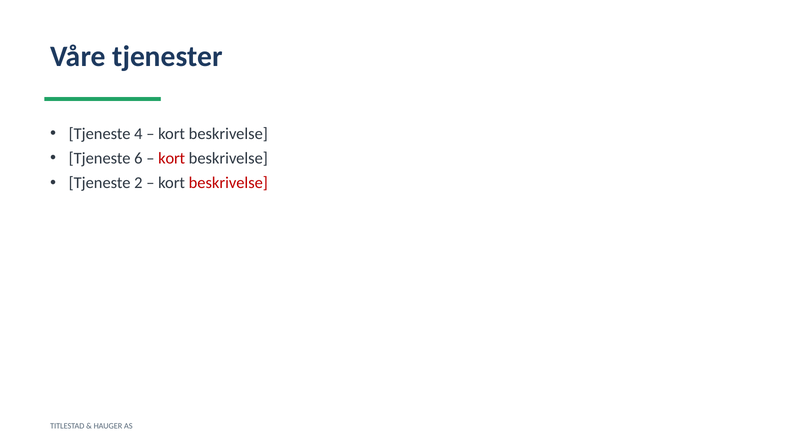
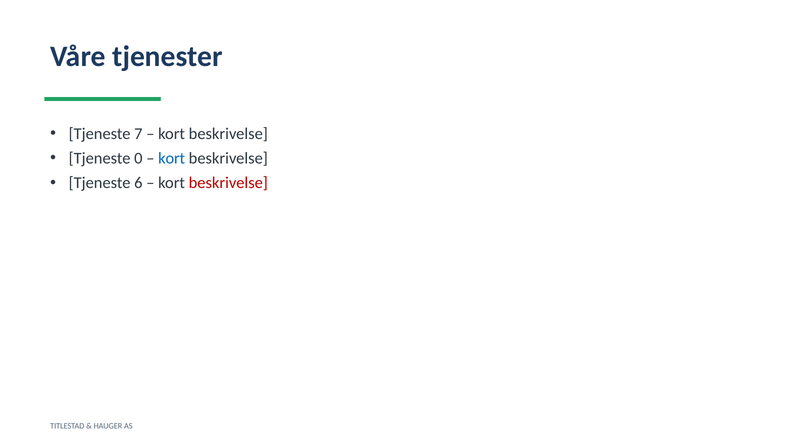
4: 4 -> 7
6: 6 -> 0
kort at (172, 158) colour: red -> blue
2: 2 -> 6
